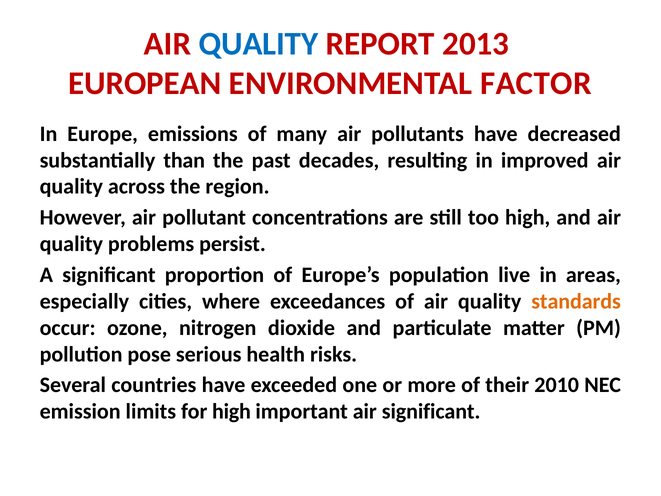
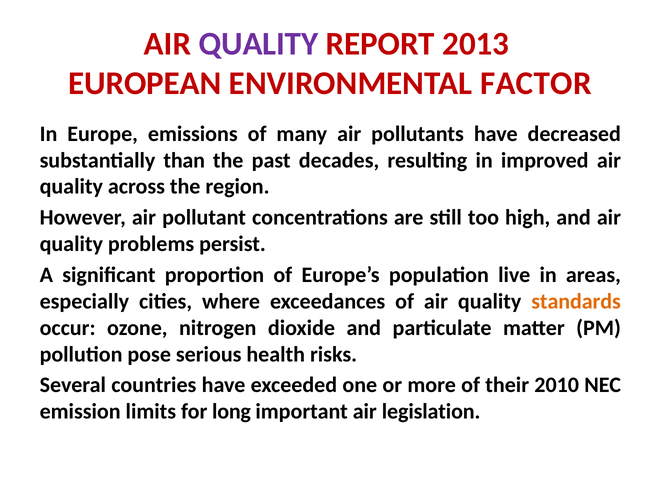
QUALITY at (258, 44) colour: blue -> purple
for high: high -> long
air significant: significant -> legislation
